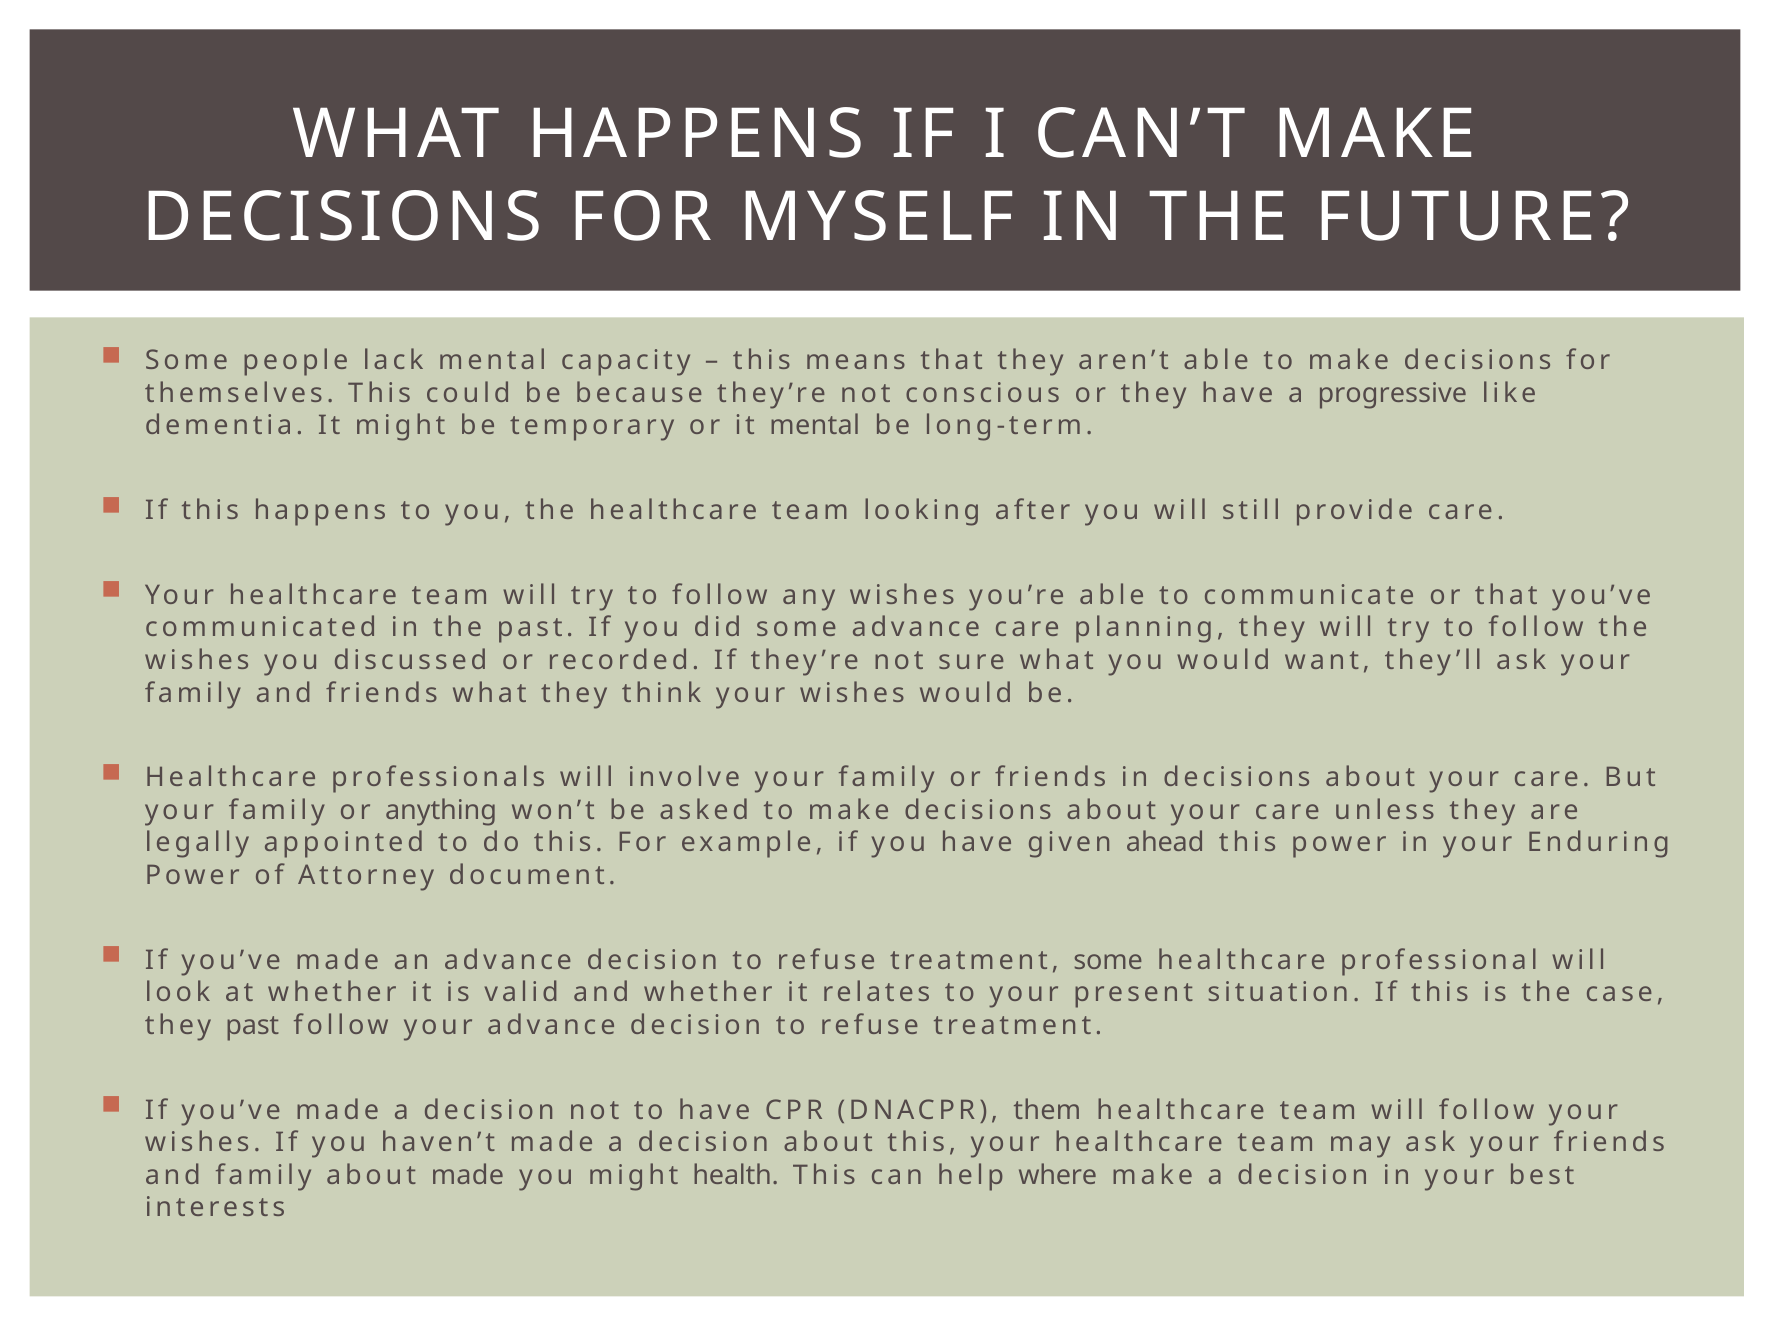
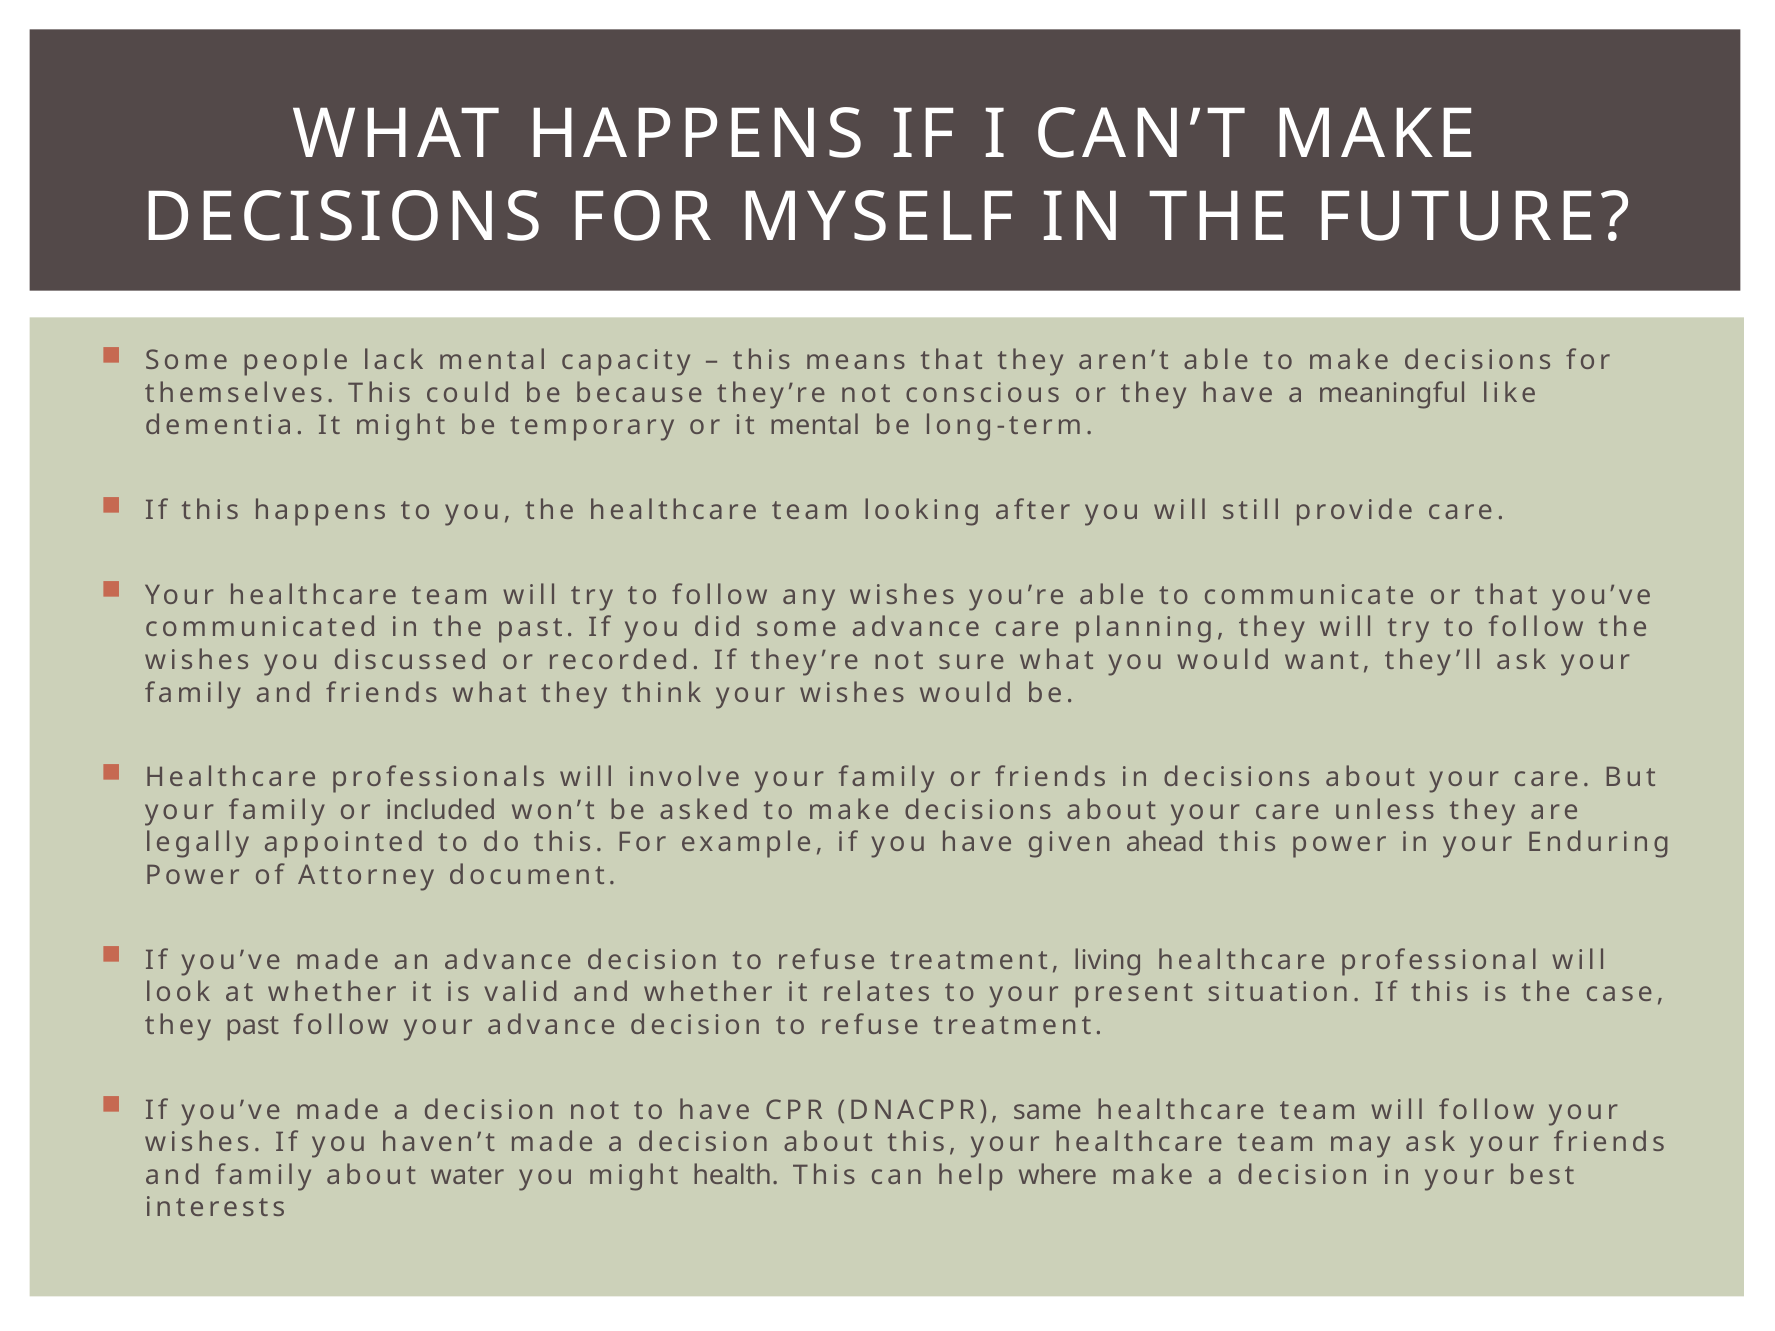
progressive: progressive -> meaningful
anything: anything -> included
treatment some: some -> living
them: them -> same
about made: made -> water
